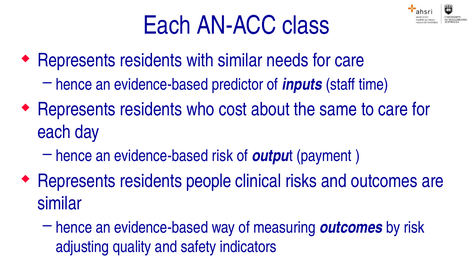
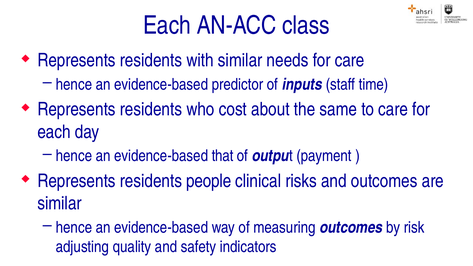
evidence-based risk: risk -> that
